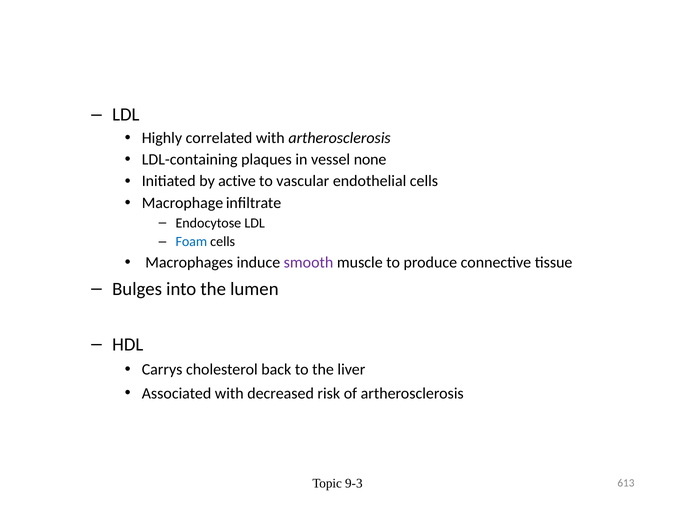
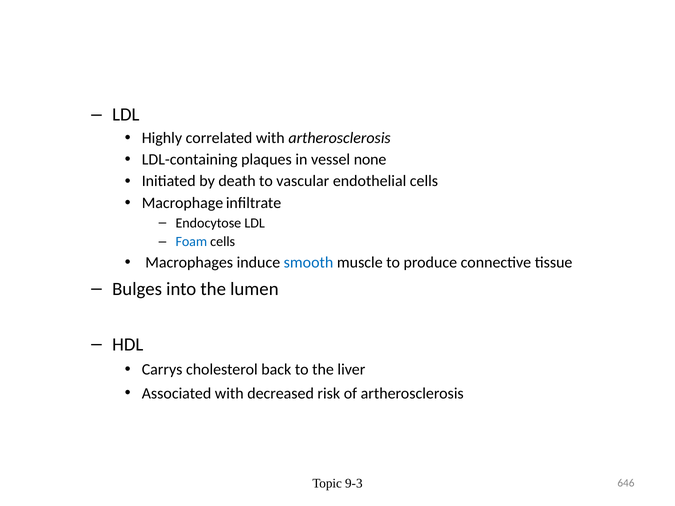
active: active -> death
smooth colour: purple -> blue
613: 613 -> 646
